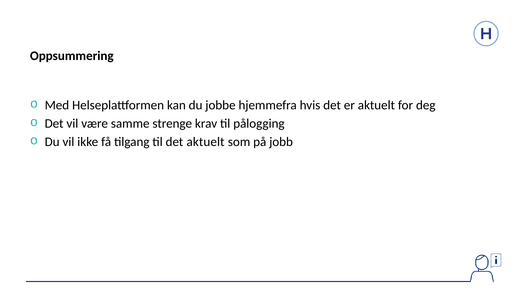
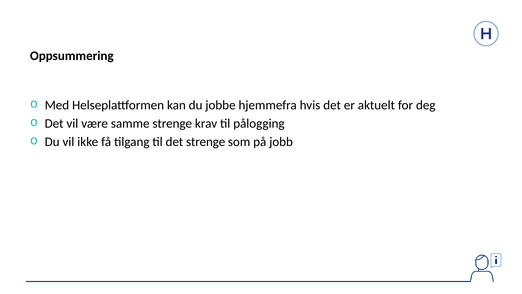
det aktuelt: aktuelt -> strenge
